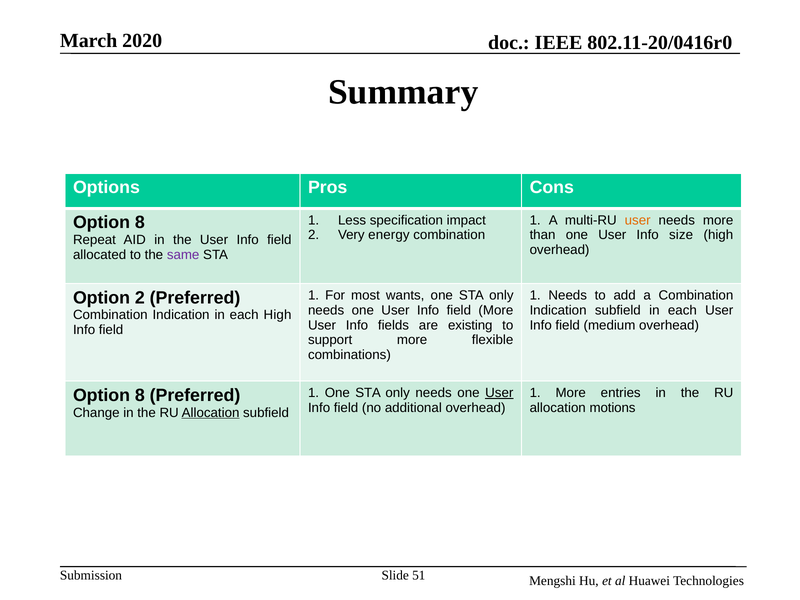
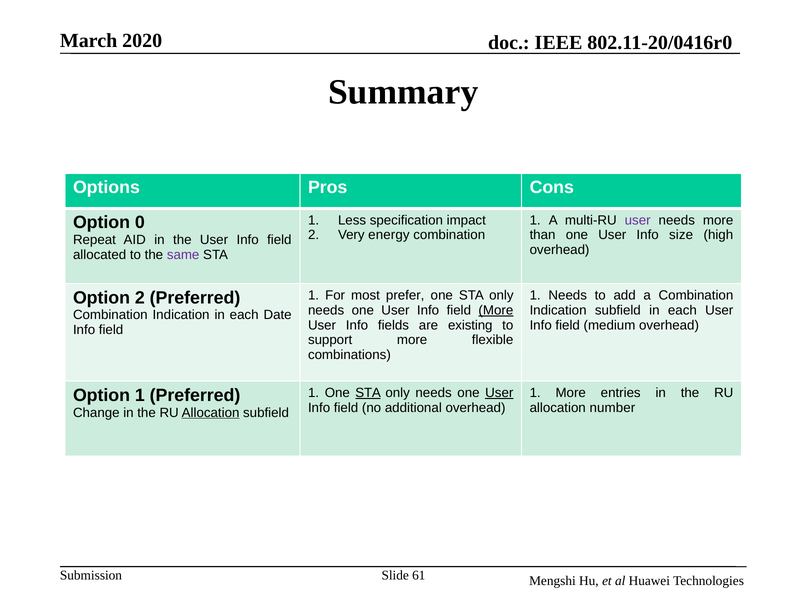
user at (638, 220) colour: orange -> purple
8 at (140, 223): 8 -> 0
wants: wants -> prefer
More at (496, 310) underline: none -> present
each High: High -> Date
STA at (368, 393) underline: none -> present
8 at (140, 395): 8 -> 1
motions: motions -> number
51: 51 -> 61
